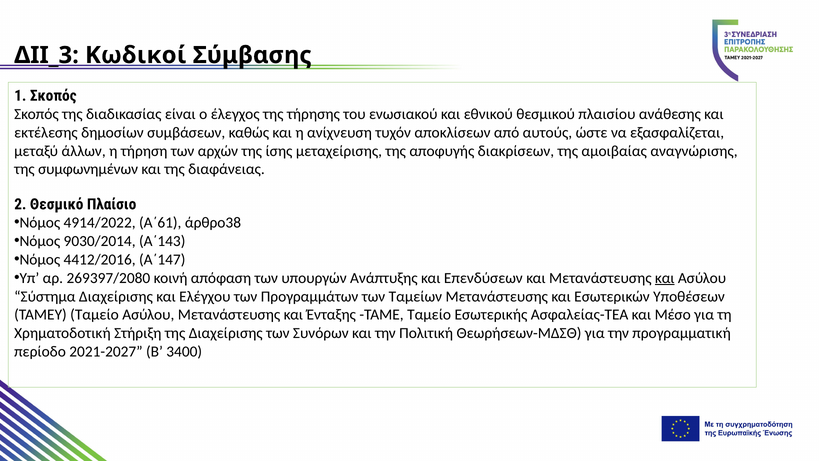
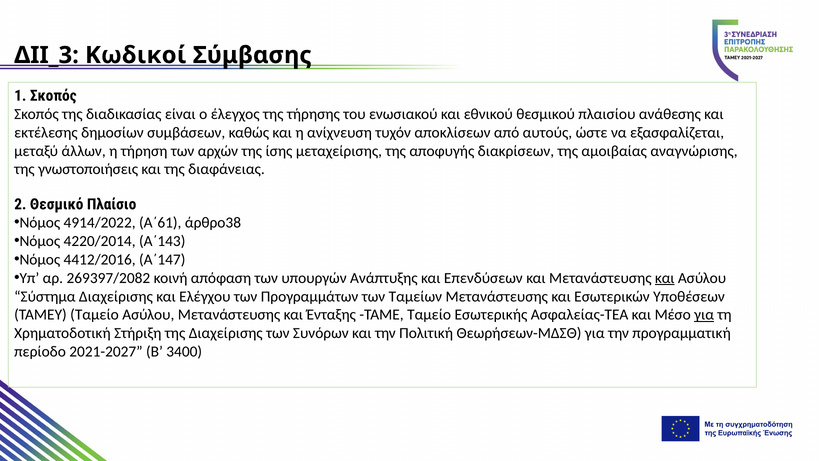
συμφωνημένων: συμφωνημένων -> γνωστοποιήσεις
9030/2014: 9030/2014 -> 4220/2014
269397/2080: 269397/2080 -> 269397/2082
για at (704, 315) underline: none -> present
